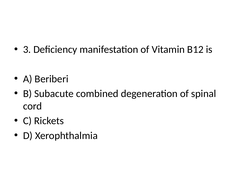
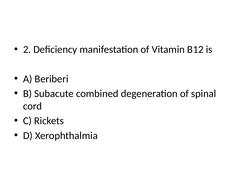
3: 3 -> 2
